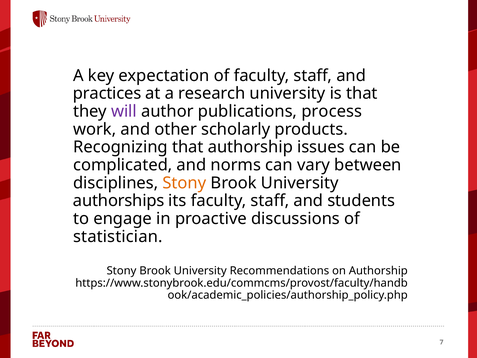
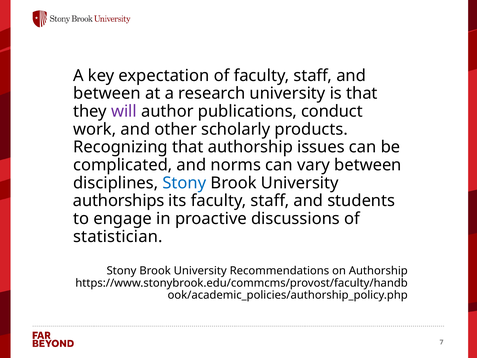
practices at (107, 93): practices -> between
process: process -> conduct
Stony at (184, 183) colour: orange -> blue
